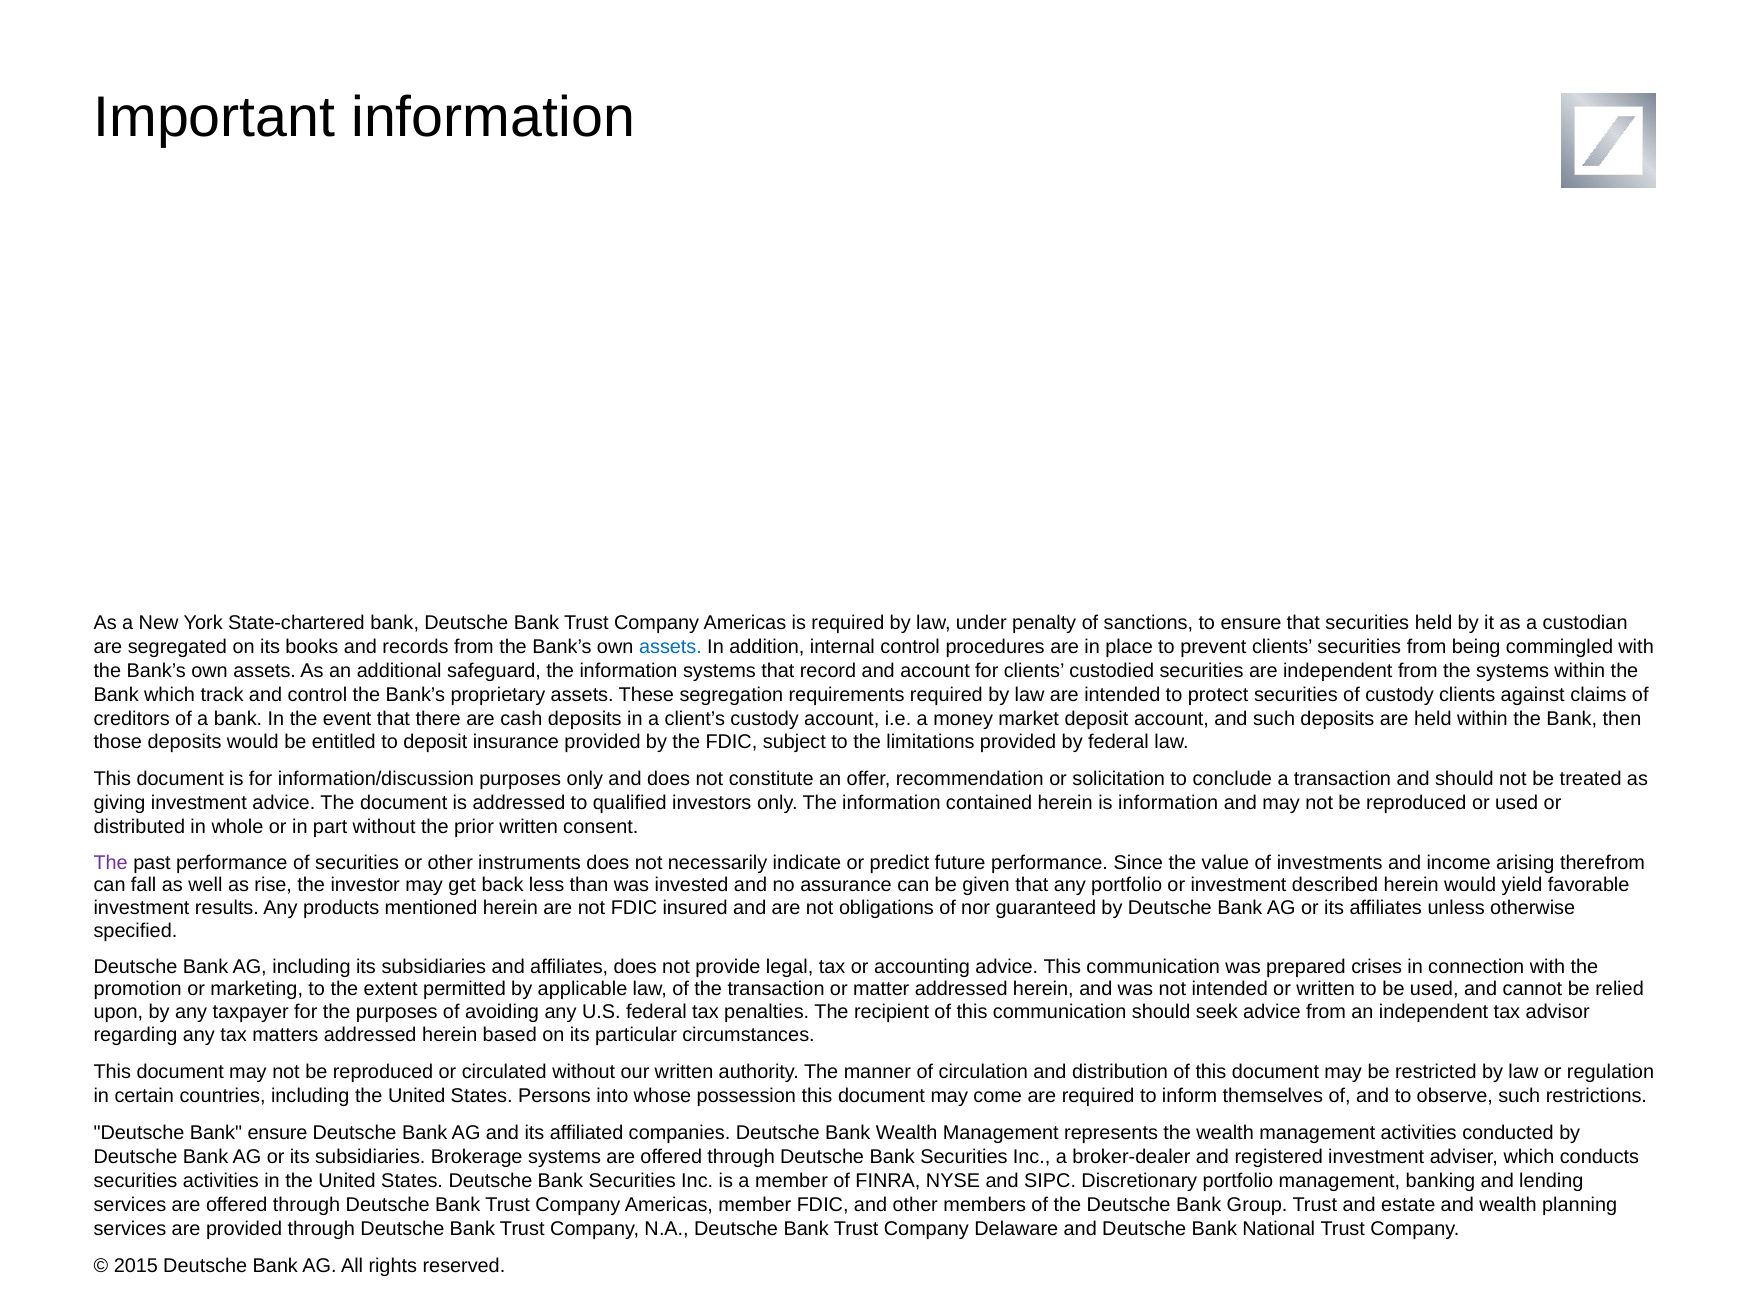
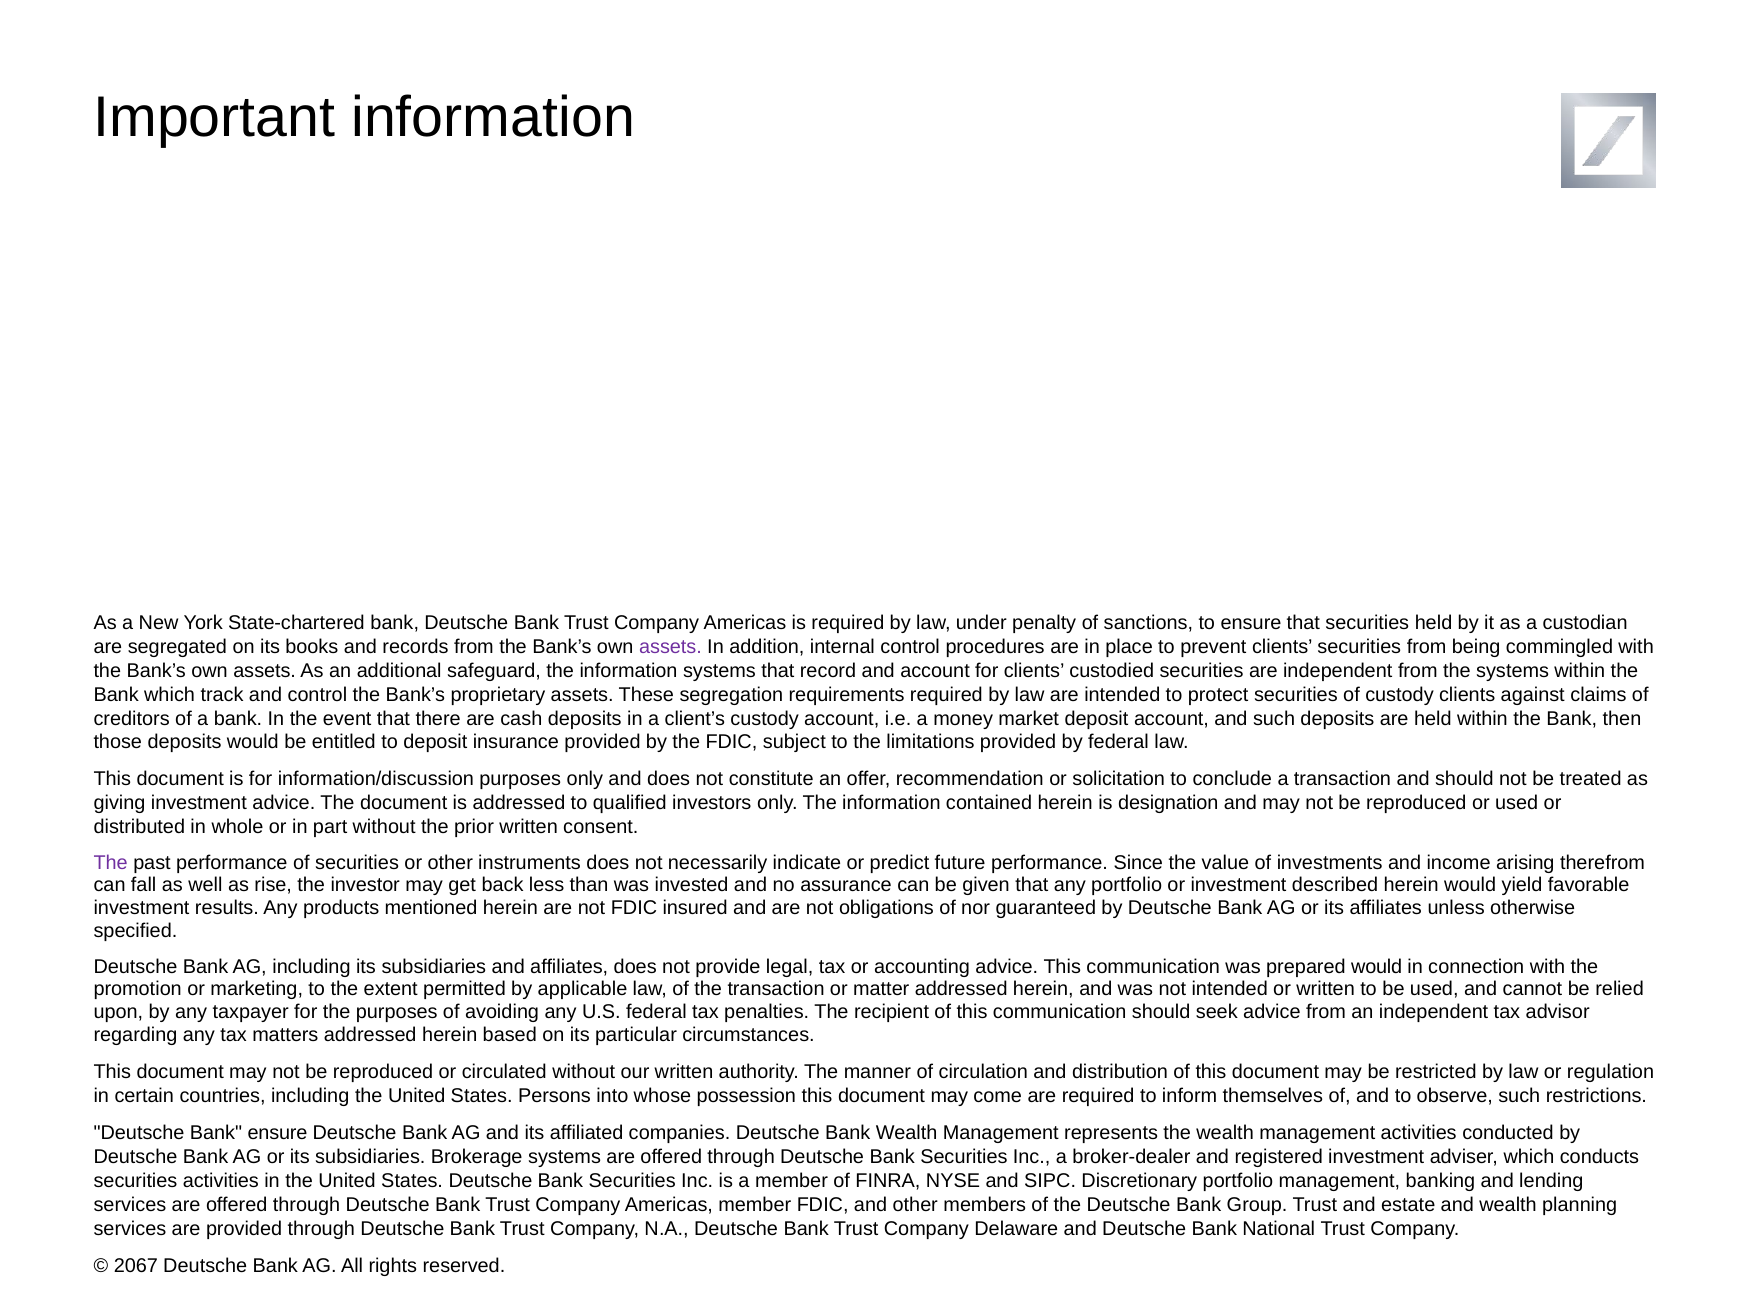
assets at (670, 647) colour: blue -> purple
is information: information -> designation
prepared crises: crises -> would
2015: 2015 -> 2067
